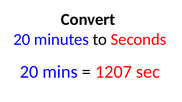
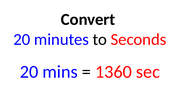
1207: 1207 -> 1360
